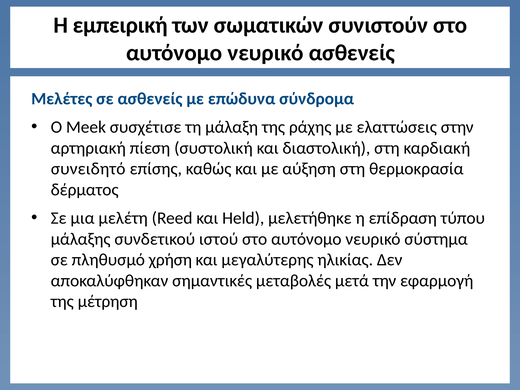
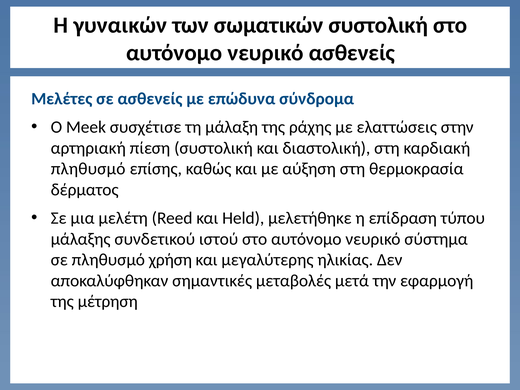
εμπειρική: εμπειρική -> γυναικών
σωματικών συνιστούν: συνιστούν -> συστολική
συνειδητό at (88, 169): συνειδητό -> πληθυσμό
